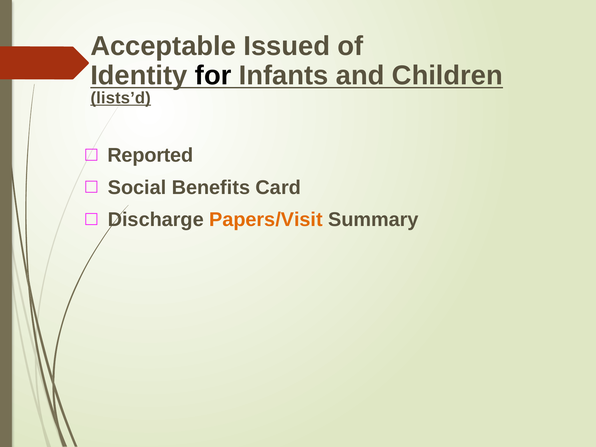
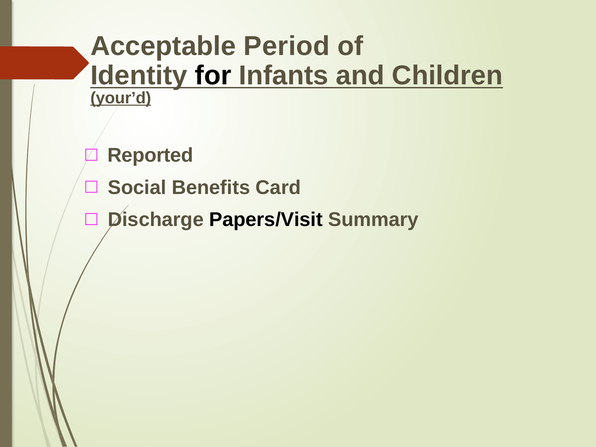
Issued: Issued -> Period
lists’d: lists’d -> your’d
Papers/Visit colour: orange -> black
